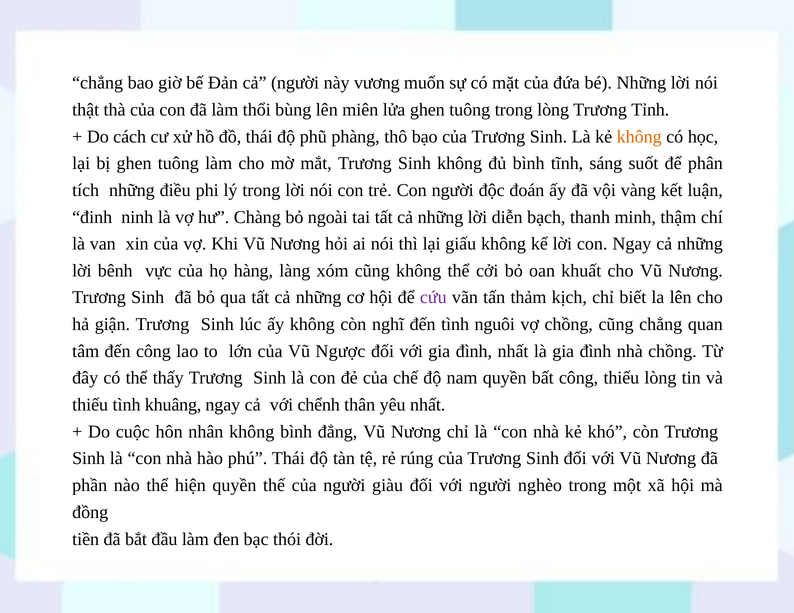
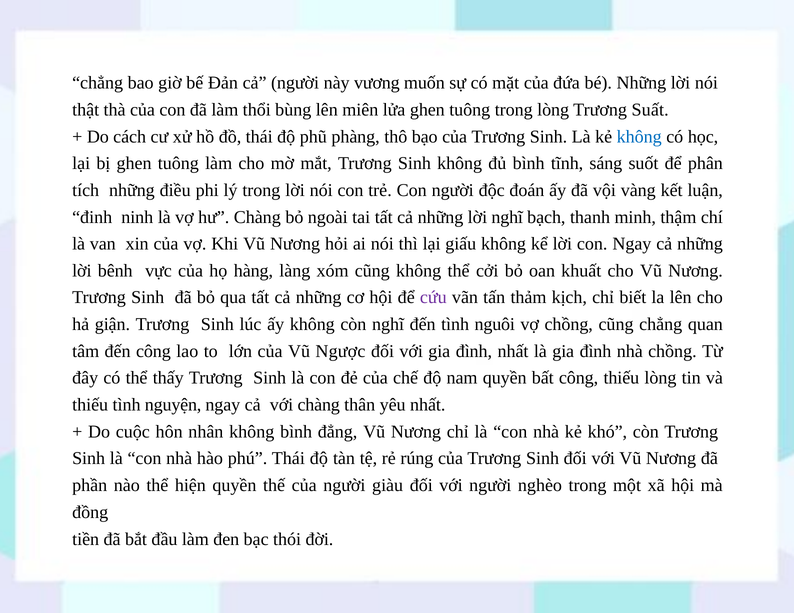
Tỉnh: Tỉnh -> Suất
không at (639, 137) colour: orange -> blue
lời diễn: diễn -> nghĩ
khuâng: khuâng -> nguyện
với chểnh: chểnh -> chàng
